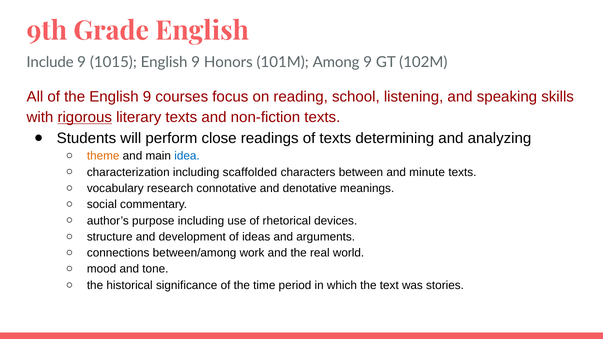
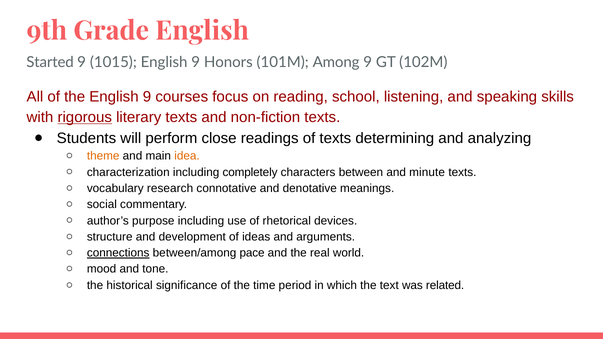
Include: Include -> Started
idea colour: blue -> orange
scaffolded: scaffolded -> completely
connections underline: none -> present
work: work -> pace
stories: stories -> related
